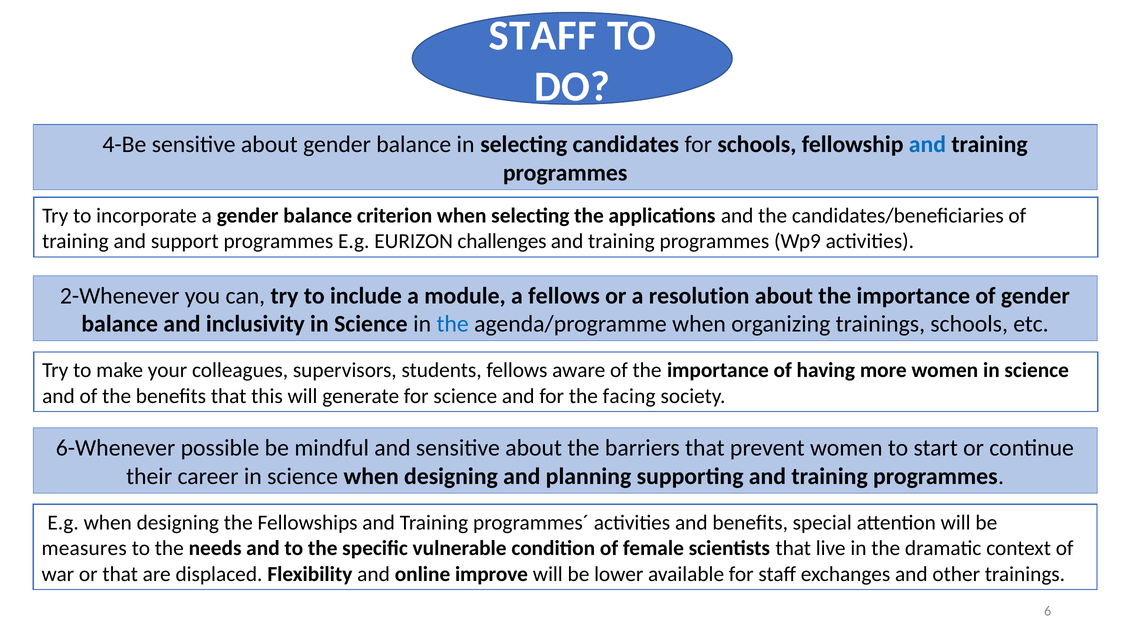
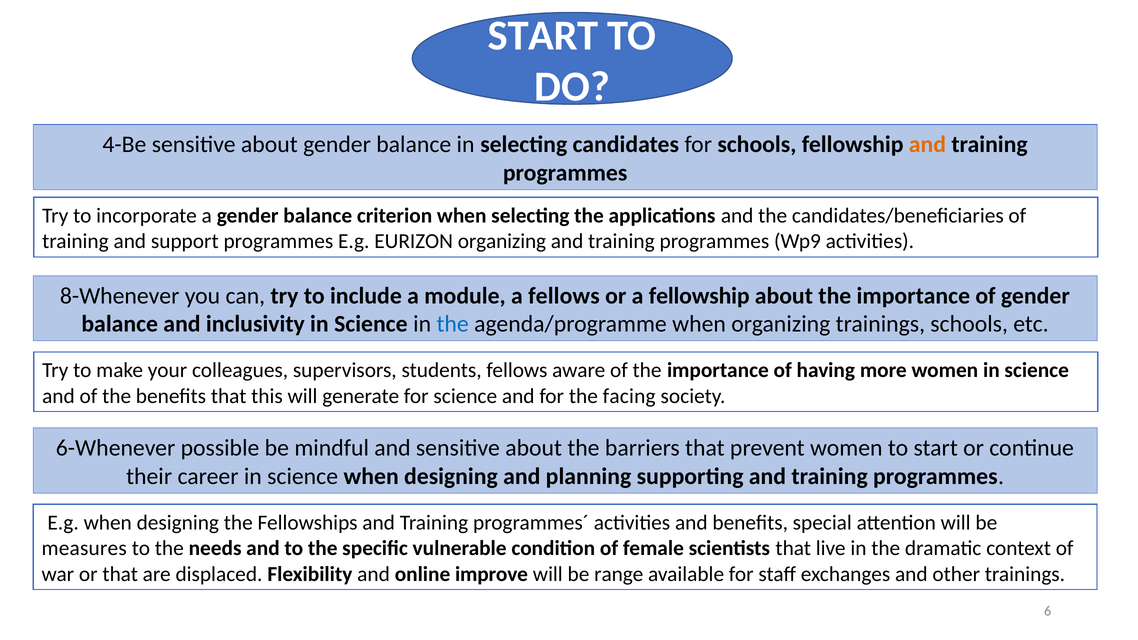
STAFF at (543, 36): STAFF -> START
and at (927, 145) colour: blue -> orange
EURIZON challenges: challenges -> organizing
2-Whenever: 2-Whenever -> 8-Whenever
a resolution: resolution -> fellowship
lower: lower -> range
